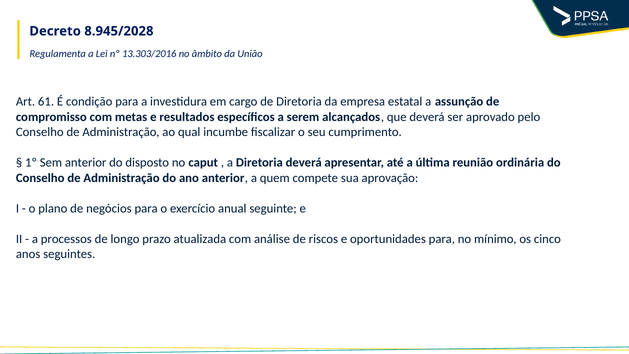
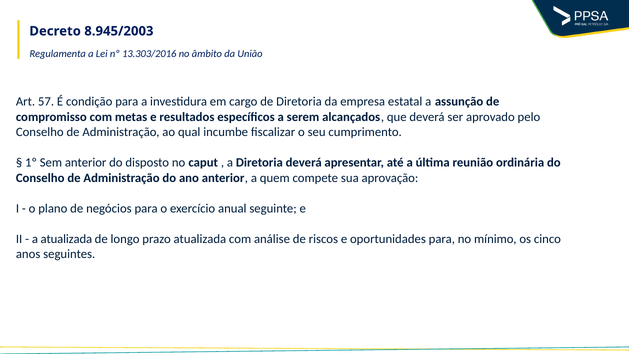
8.945/2028: 8.945/2028 -> 8.945/2003
61: 61 -> 57
a processos: processos -> atualizada
